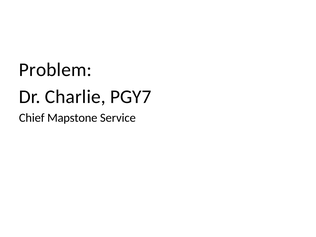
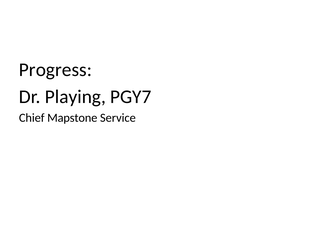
Problem: Problem -> Progress
Charlie: Charlie -> Playing
